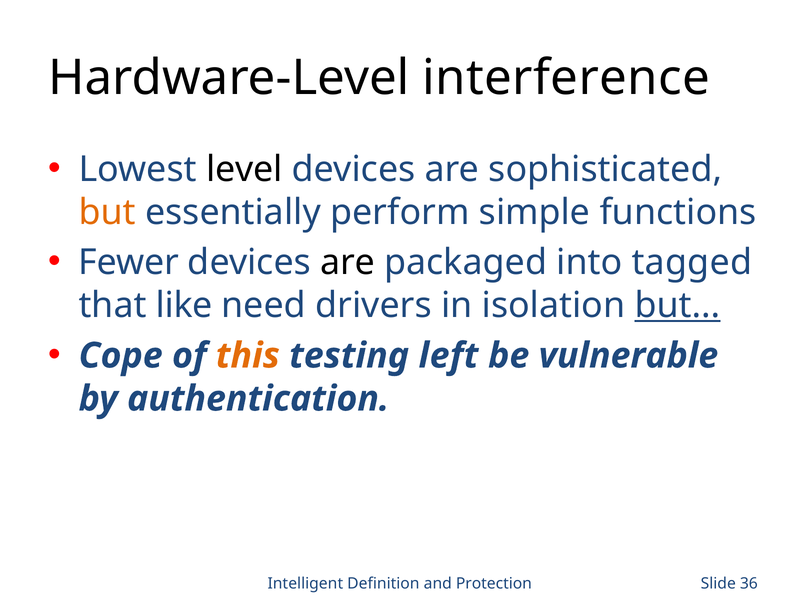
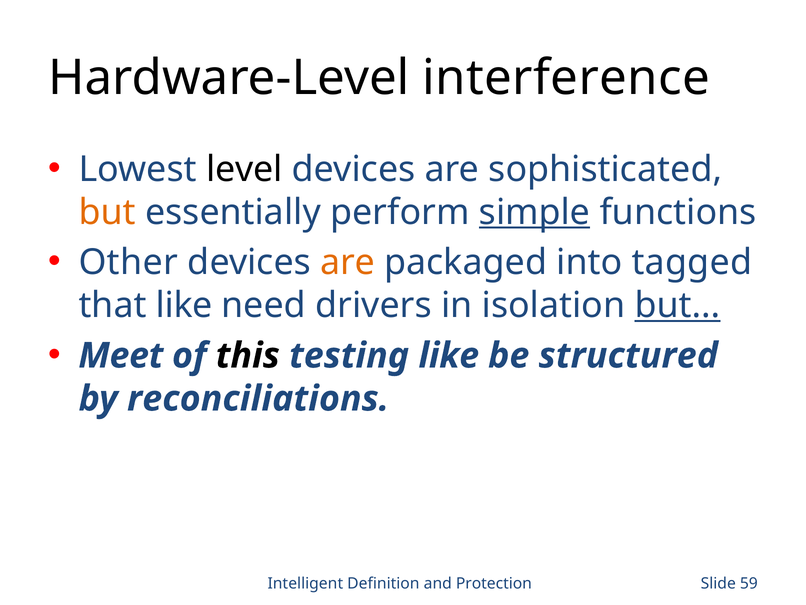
simple underline: none -> present
Fewer: Fewer -> Other
are at (348, 262) colour: black -> orange
Cope: Cope -> Meet
this colour: orange -> black
testing left: left -> like
vulnerable: vulnerable -> structured
authentication: authentication -> reconciliations
36: 36 -> 59
